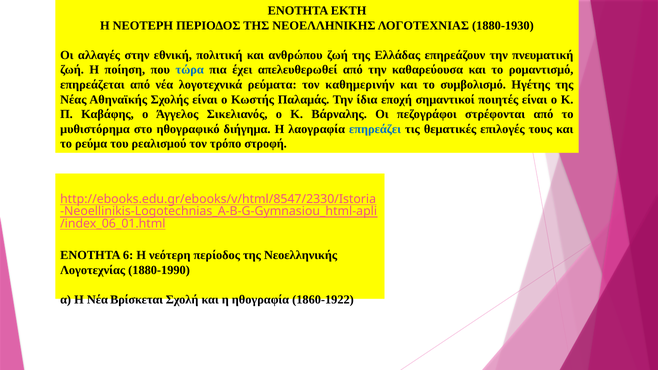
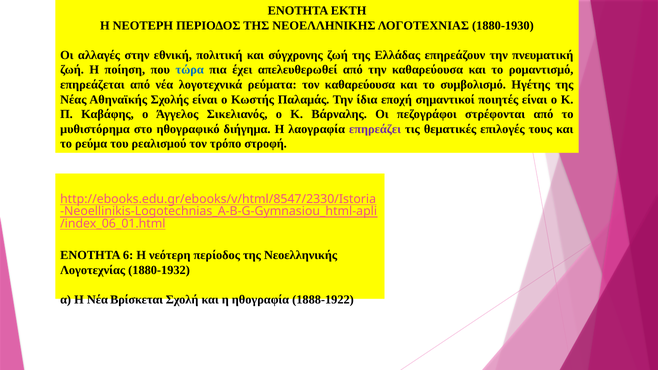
ανθρώπου: ανθρώπου -> σύγχρονης
τον καθημερινήν: καθημερινήν -> καθαρεύουσα
επηρεάζει colour: blue -> purple
1880-1990: 1880-1990 -> 1880-1932
1860-1922: 1860-1922 -> 1888-1922
